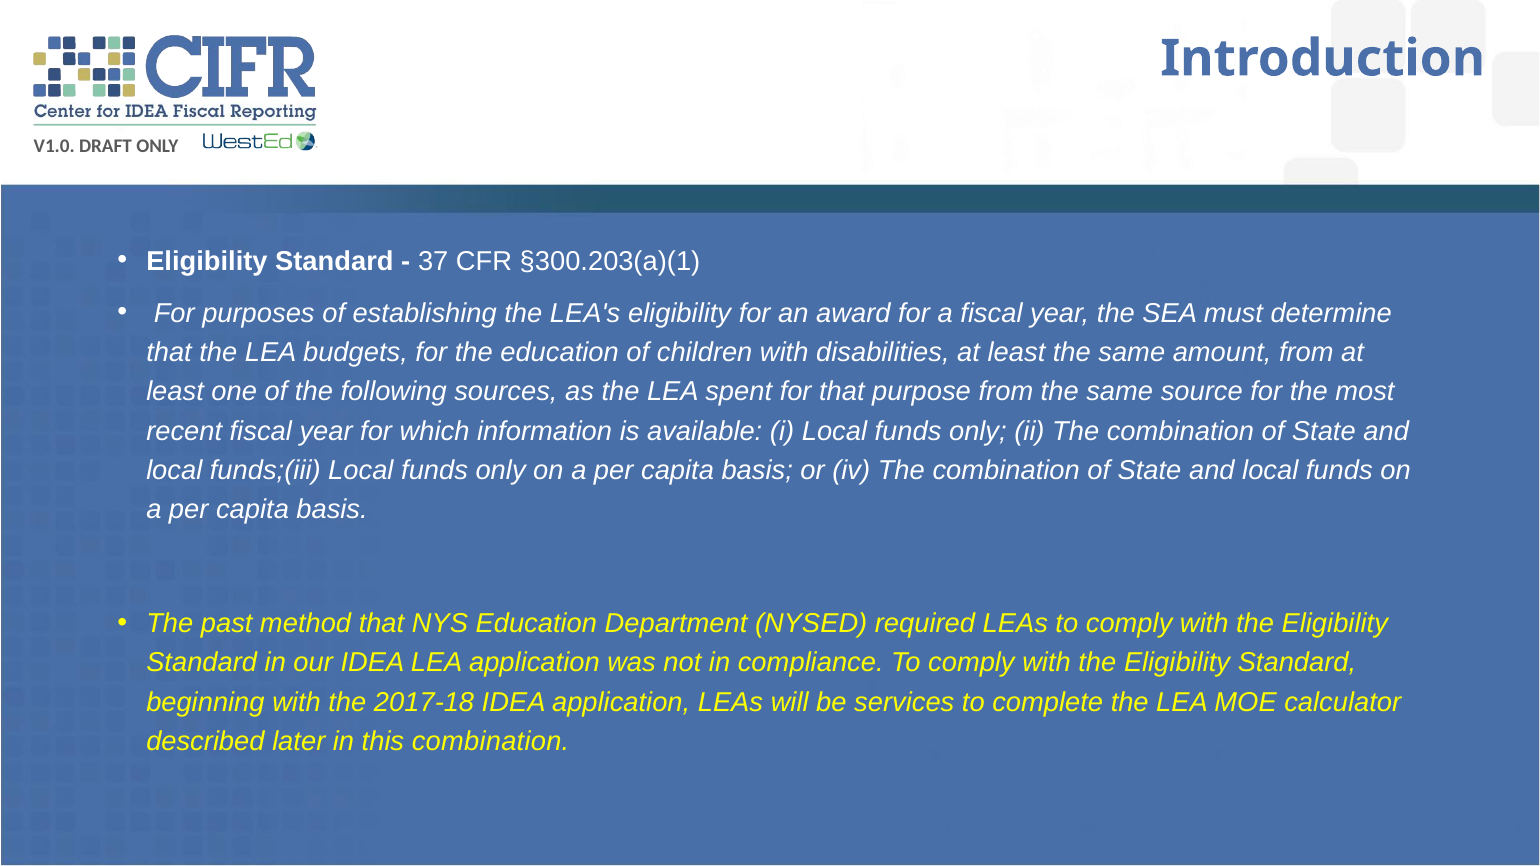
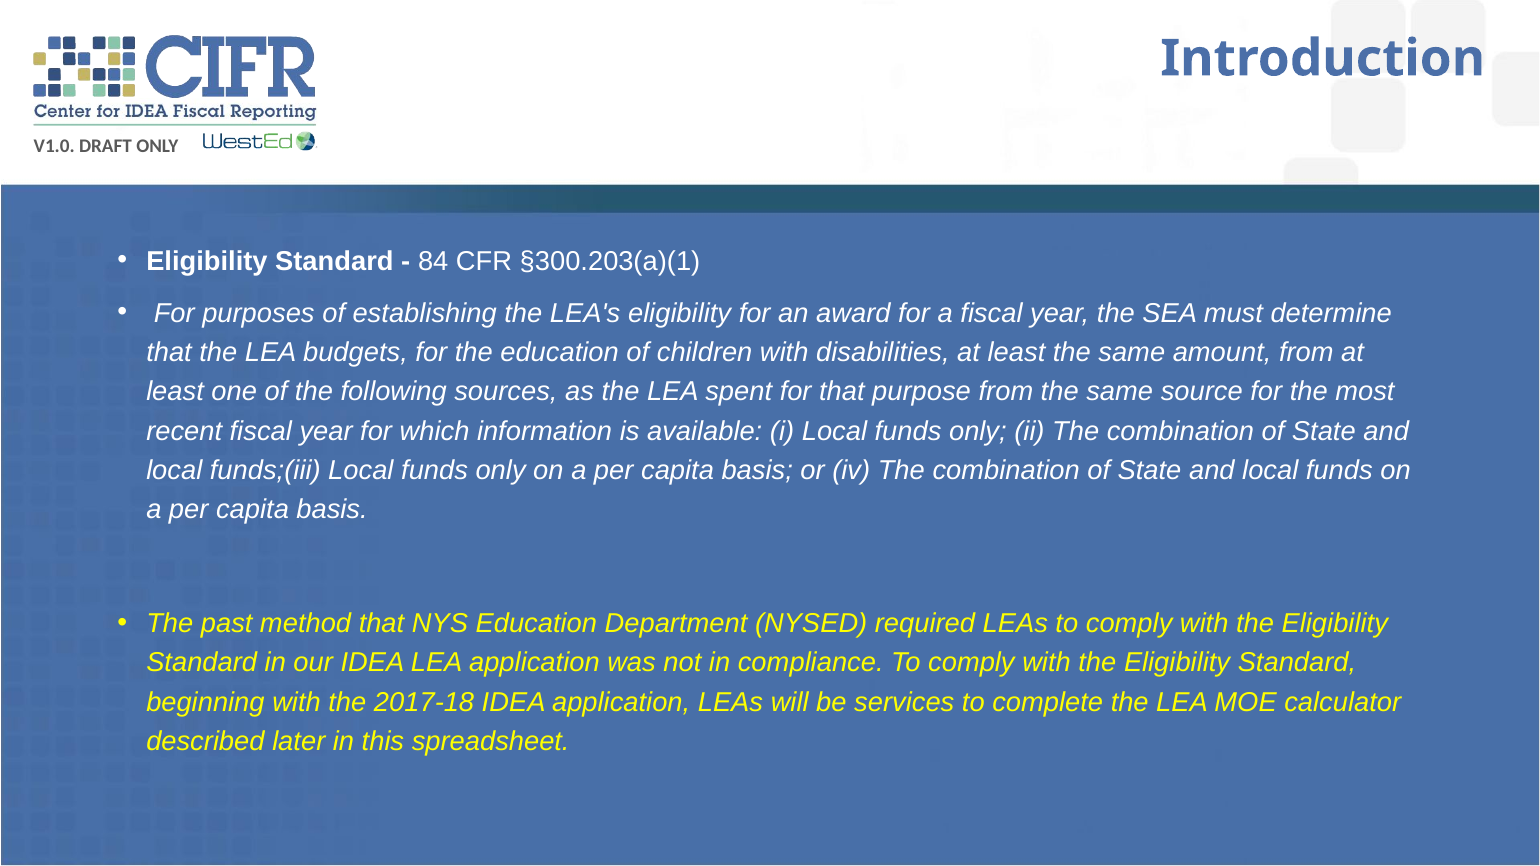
37: 37 -> 84
this combination: combination -> spreadsheet
